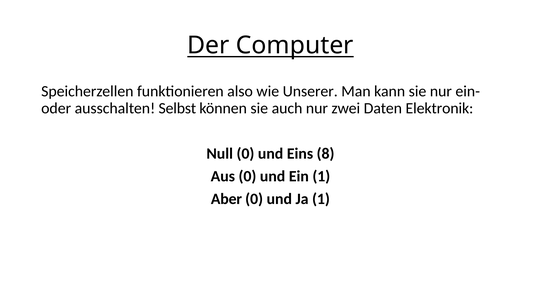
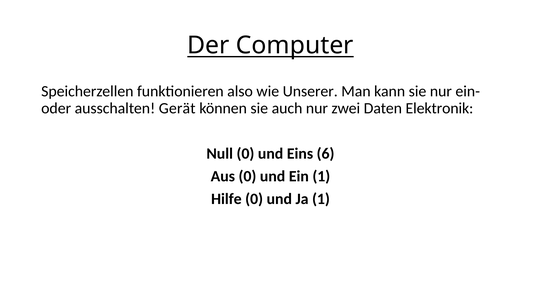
Selbst: Selbst -> Gerät
8: 8 -> 6
Aber: Aber -> Hilfe
